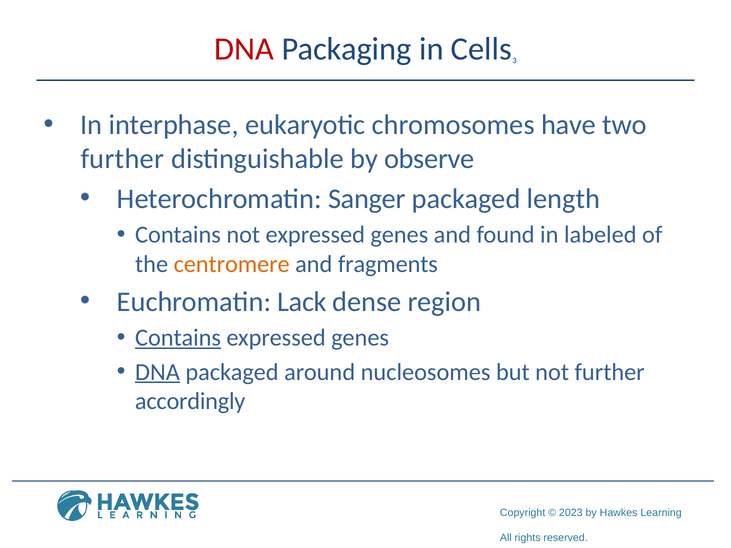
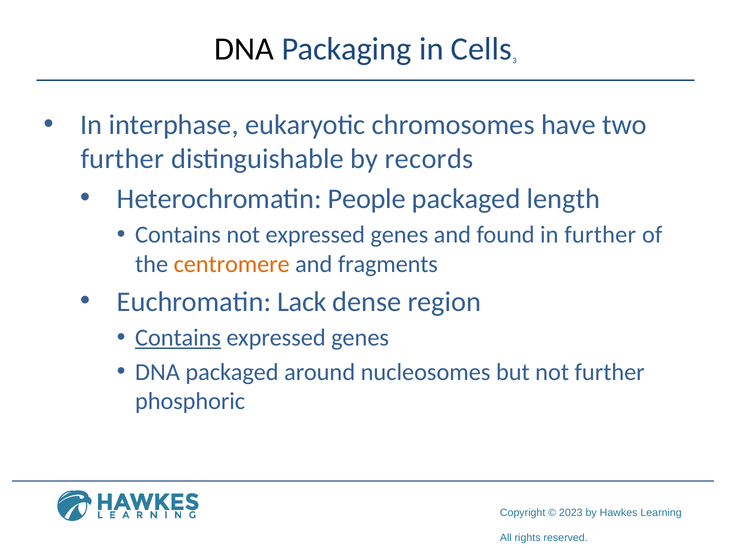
DNA at (244, 49) colour: red -> black
observe: observe -> records
Sanger: Sanger -> People
in labeled: labeled -> further
DNA at (158, 372) underline: present -> none
accordingly: accordingly -> phosphoric
